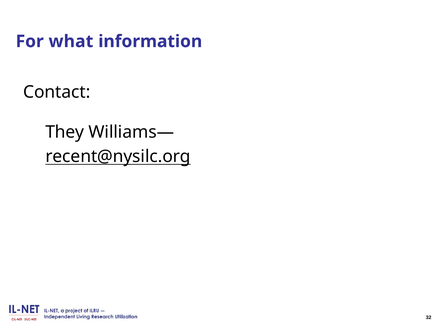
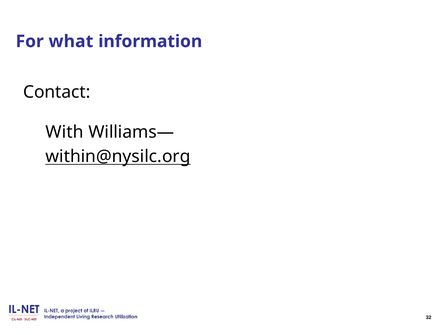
They: They -> With
recent@nysilc.org: recent@nysilc.org -> within@nysilc.org
